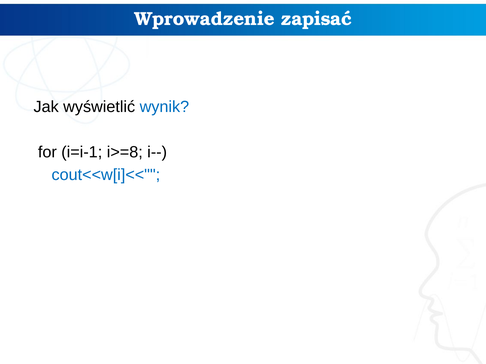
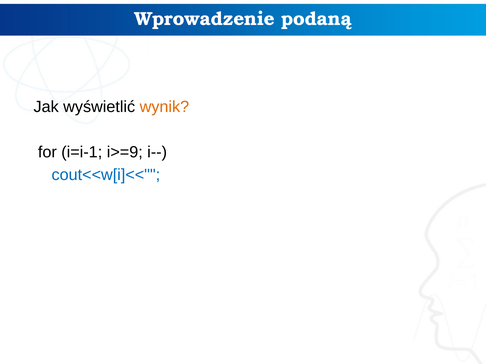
zapisać: zapisać -> podaną
wynik colour: blue -> orange
i>=8: i>=8 -> i>=9
